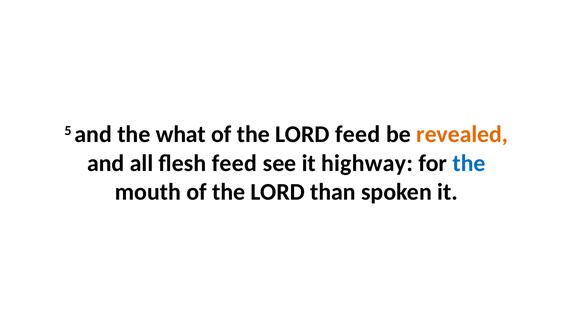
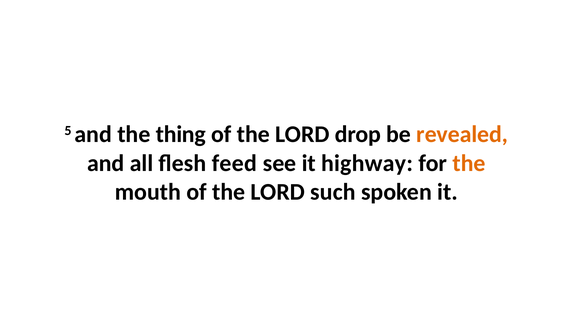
what: what -> thing
LORD feed: feed -> drop
the at (469, 163) colour: blue -> orange
than: than -> such
